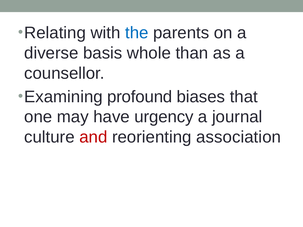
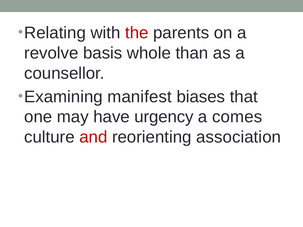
the colour: blue -> red
diverse: diverse -> revolve
profound: profound -> manifest
journal: journal -> comes
